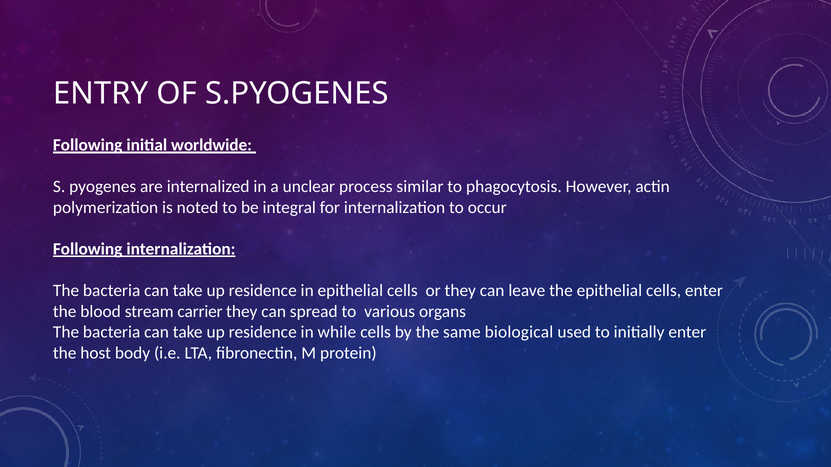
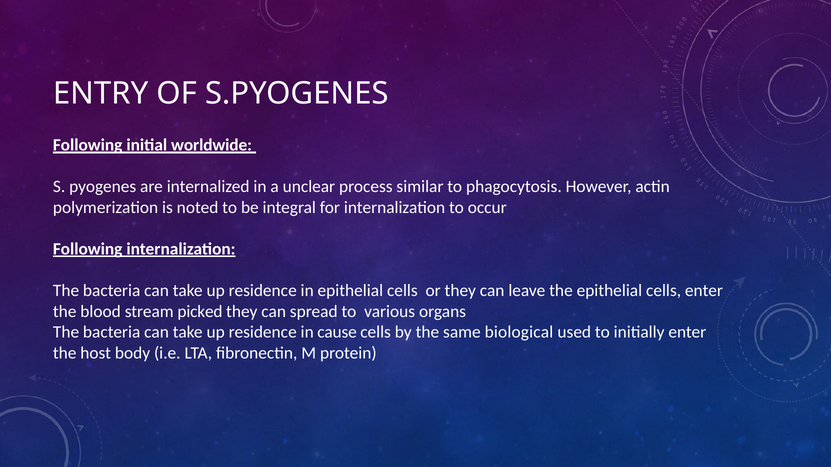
carrier: carrier -> picked
while: while -> cause
